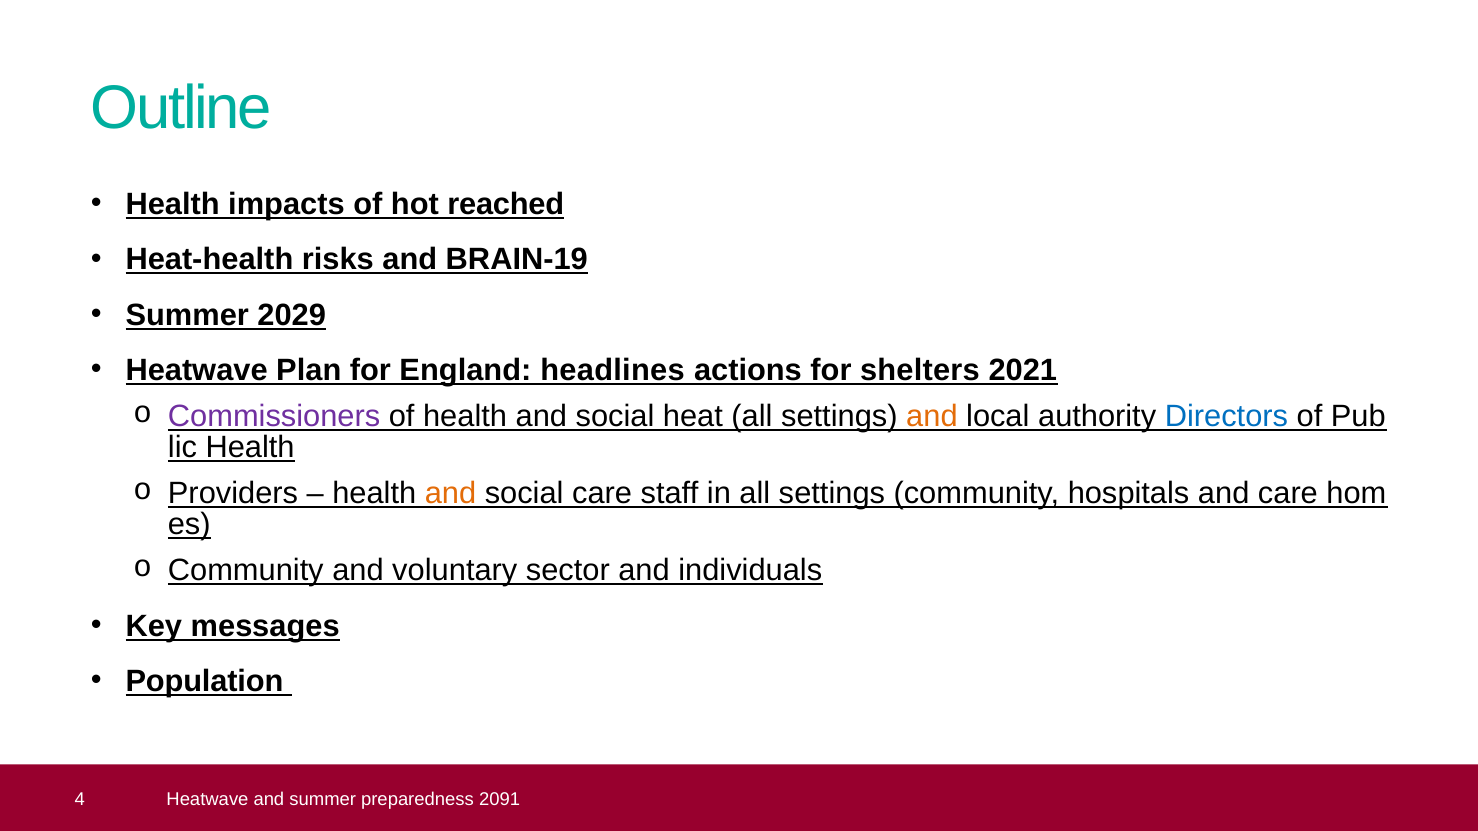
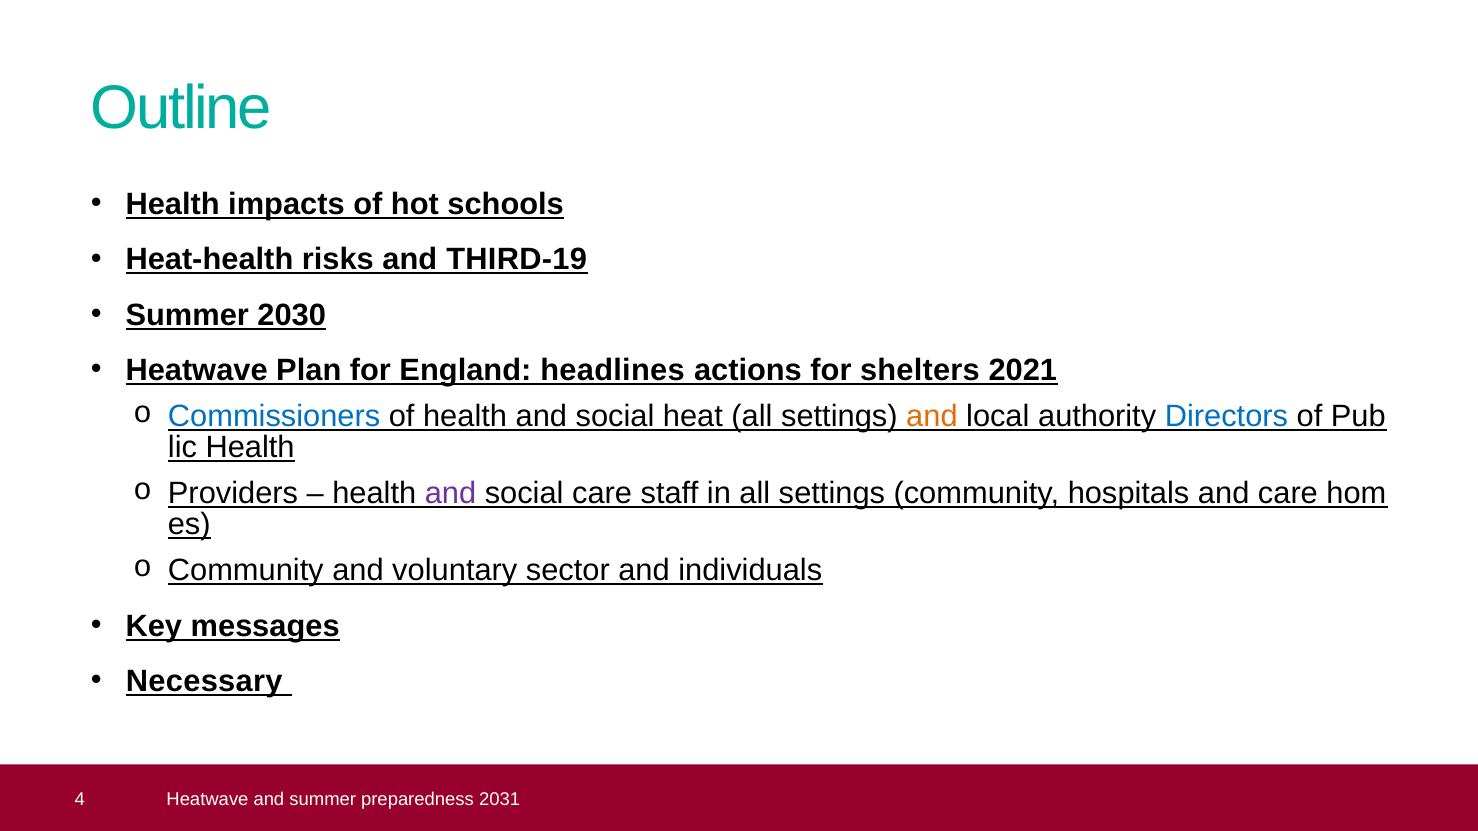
reached: reached -> schools
BRAIN-19: BRAIN-19 -> THIRD-19
2029: 2029 -> 2030
Commissioners colour: purple -> blue
and at (451, 494) colour: orange -> purple
Population: Population -> Necessary
2091: 2091 -> 2031
